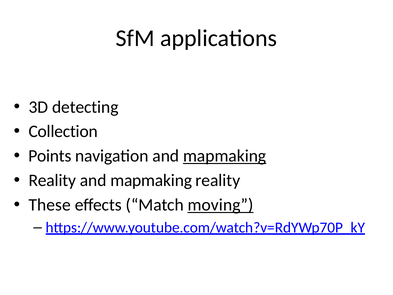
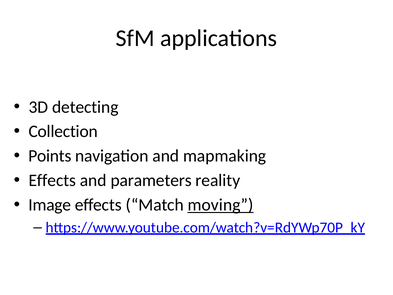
mapmaking at (225, 156) underline: present -> none
Reality at (52, 180): Reality -> Effects
mapmaking at (151, 180): mapmaking -> parameters
These: These -> Image
